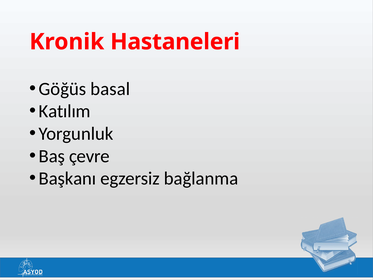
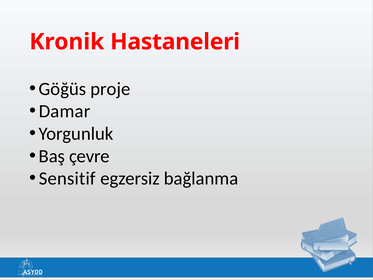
basal: basal -> proje
Katılım: Katılım -> Damar
Başkanı: Başkanı -> Sensitif
